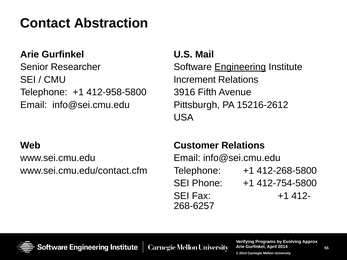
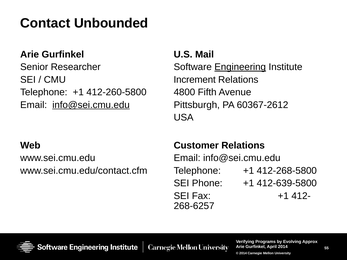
Abstraction: Abstraction -> Unbounded
412-958-5800: 412-958-5800 -> 412-260-5800
3916: 3916 -> 4800
info@sei.cmu.edu at (91, 105) underline: none -> present
15216-2612: 15216-2612 -> 60367-2612
412-754-5800: 412-754-5800 -> 412-639-5800
